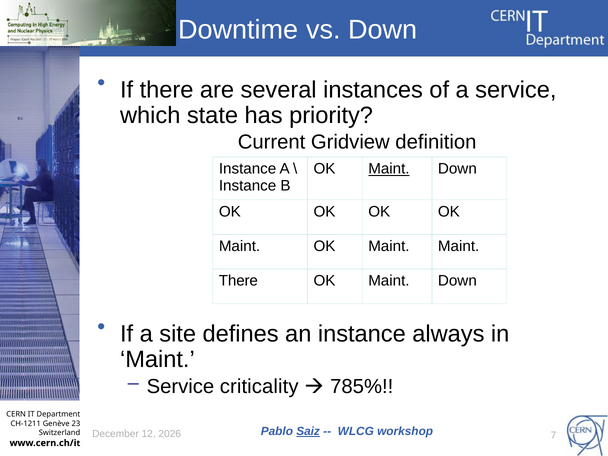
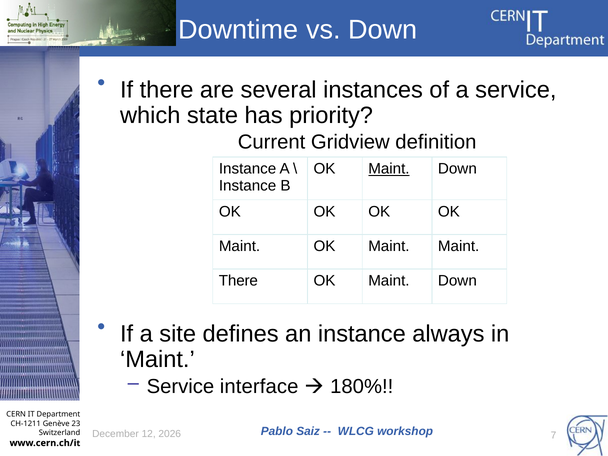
criticality: criticality -> interface
785%: 785% -> 180%
Saiz underline: present -> none
